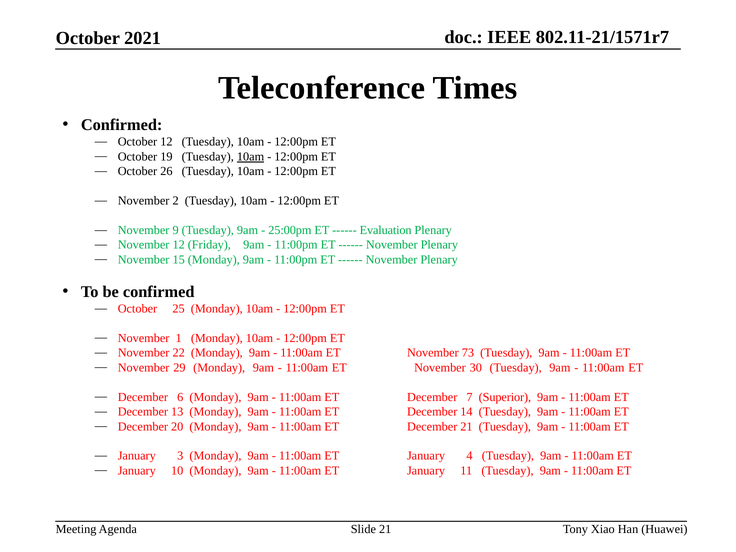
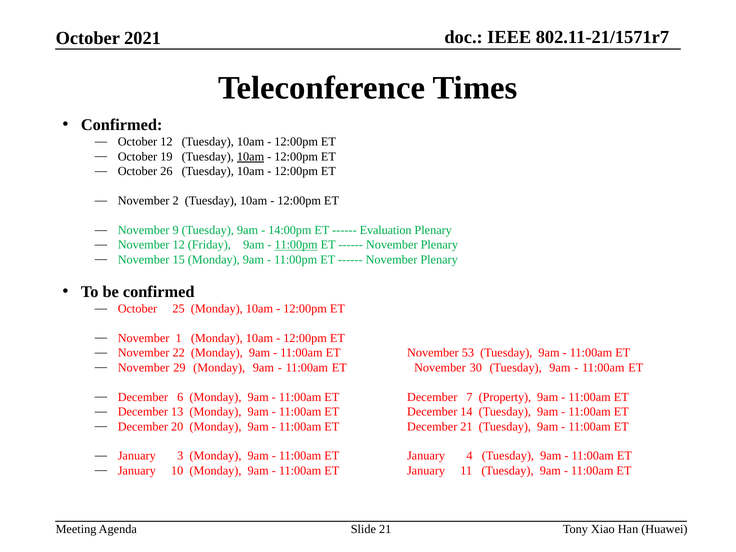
25:00pm: 25:00pm -> 14:00pm
11:00pm at (296, 245) underline: none -> present
73: 73 -> 53
Superior: Superior -> Property
